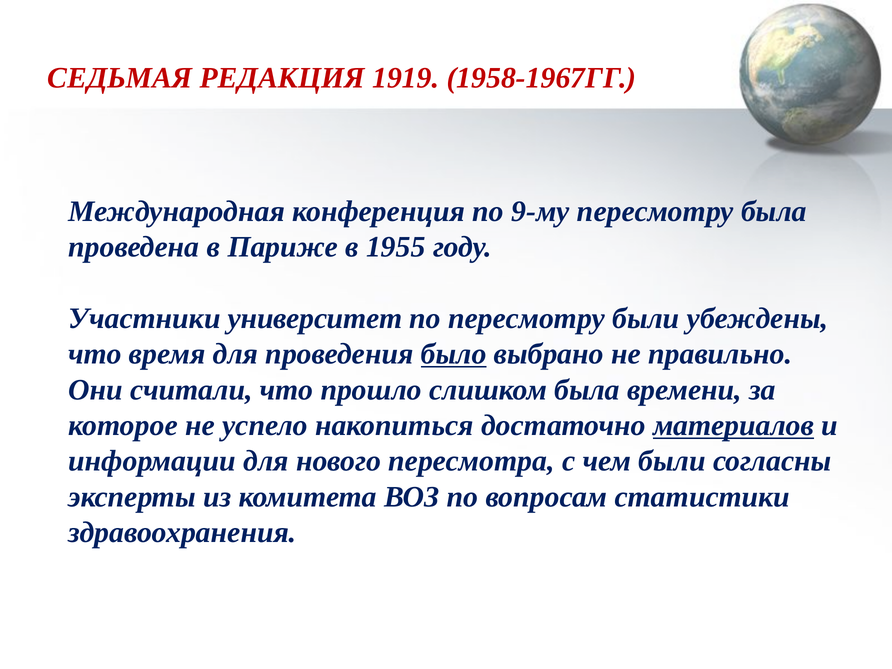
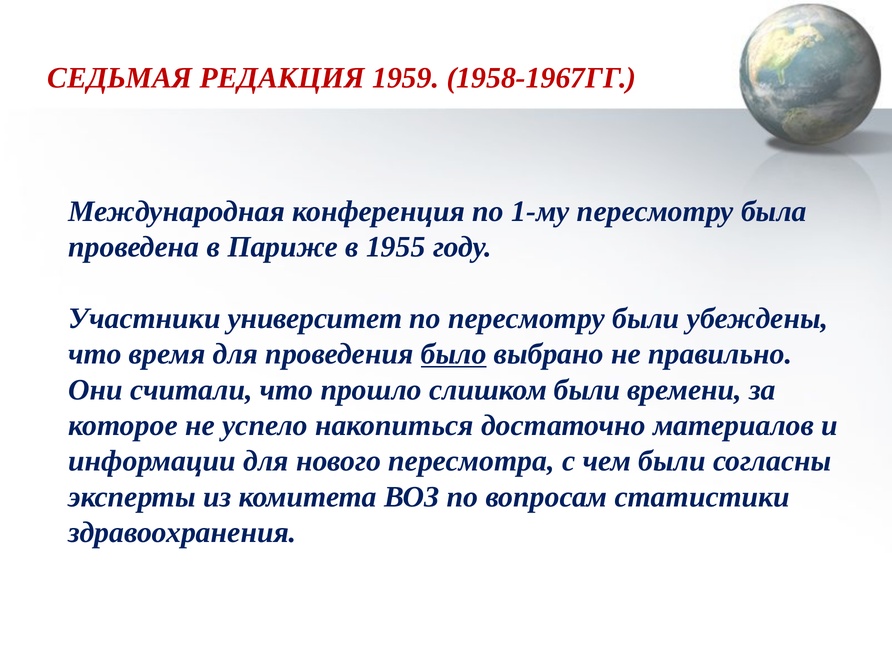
1919: 1919 -> 1959
9-му: 9-му -> 1-му
слишком была: была -> были
материалов underline: present -> none
